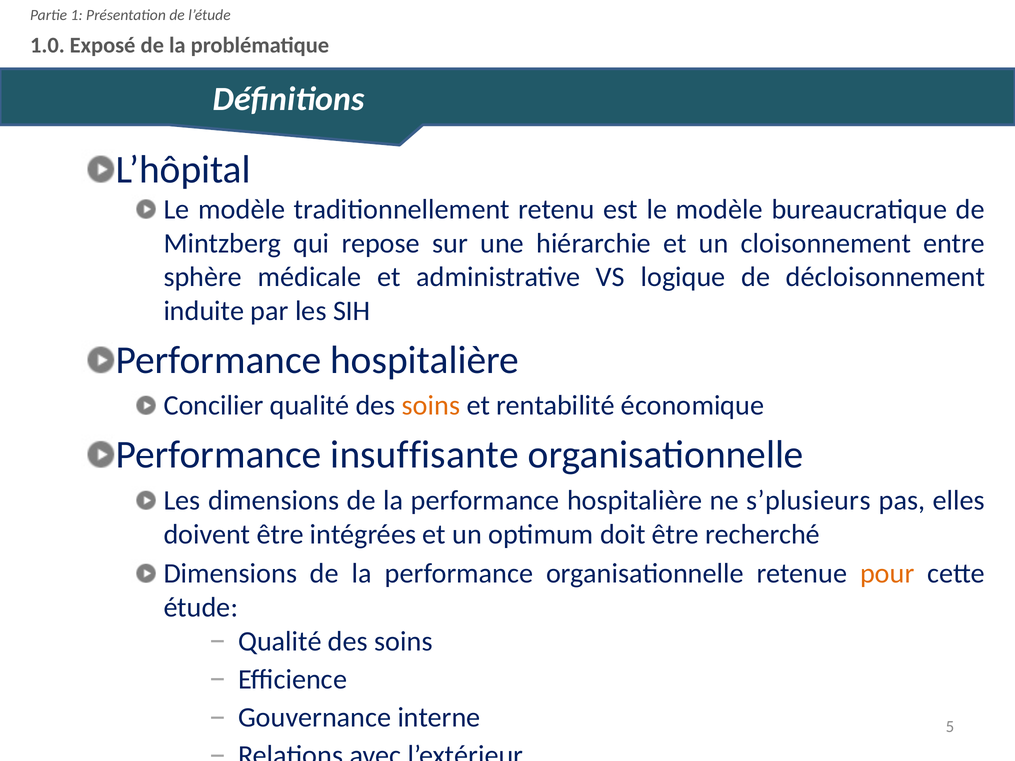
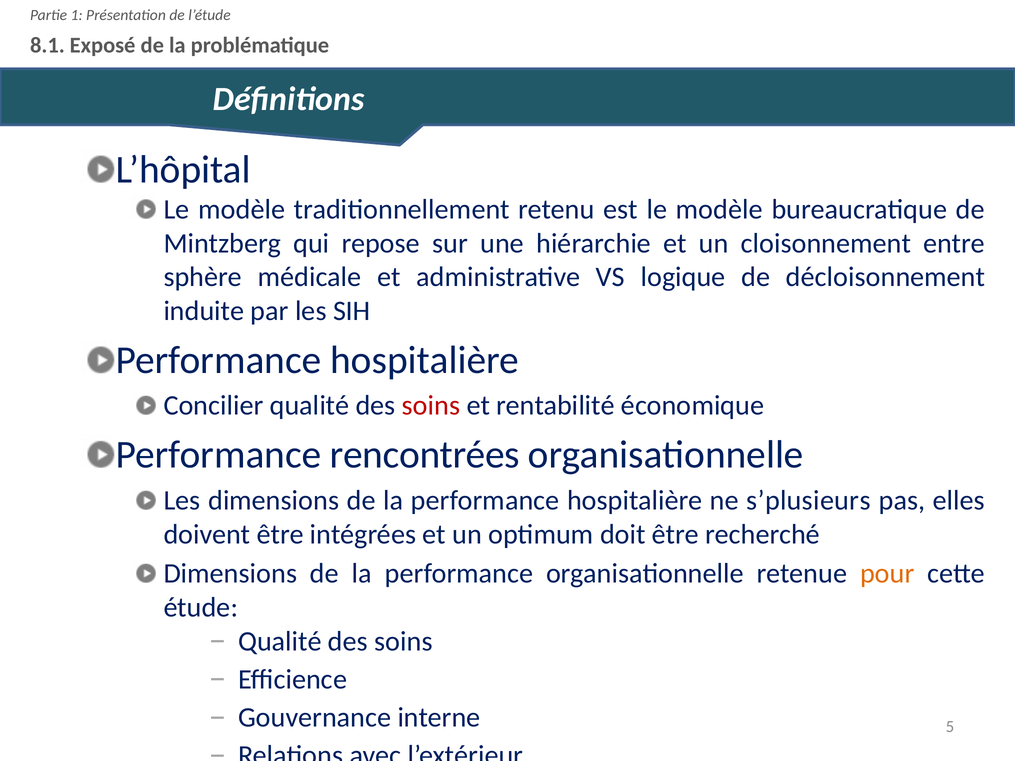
1.0: 1.0 -> 8.1
soins at (431, 406) colour: orange -> red
insuffisante: insuffisante -> rencontrées
